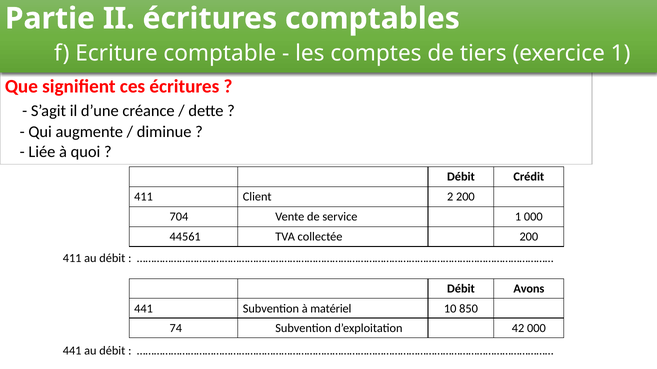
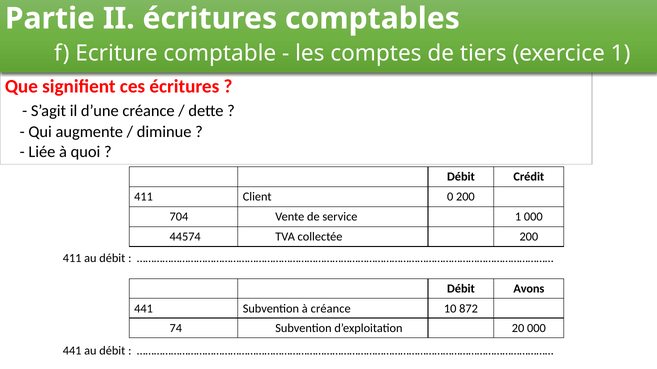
2: 2 -> 0
44561: 44561 -> 44574
à matériel: matériel -> créance
850: 850 -> 872
42: 42 -> 20
